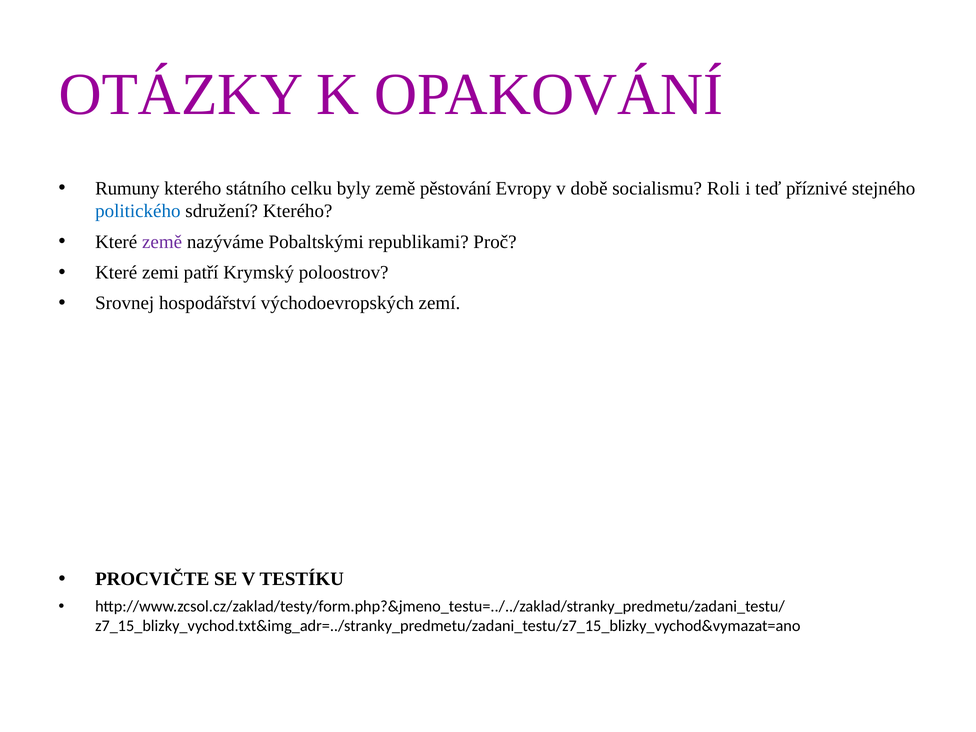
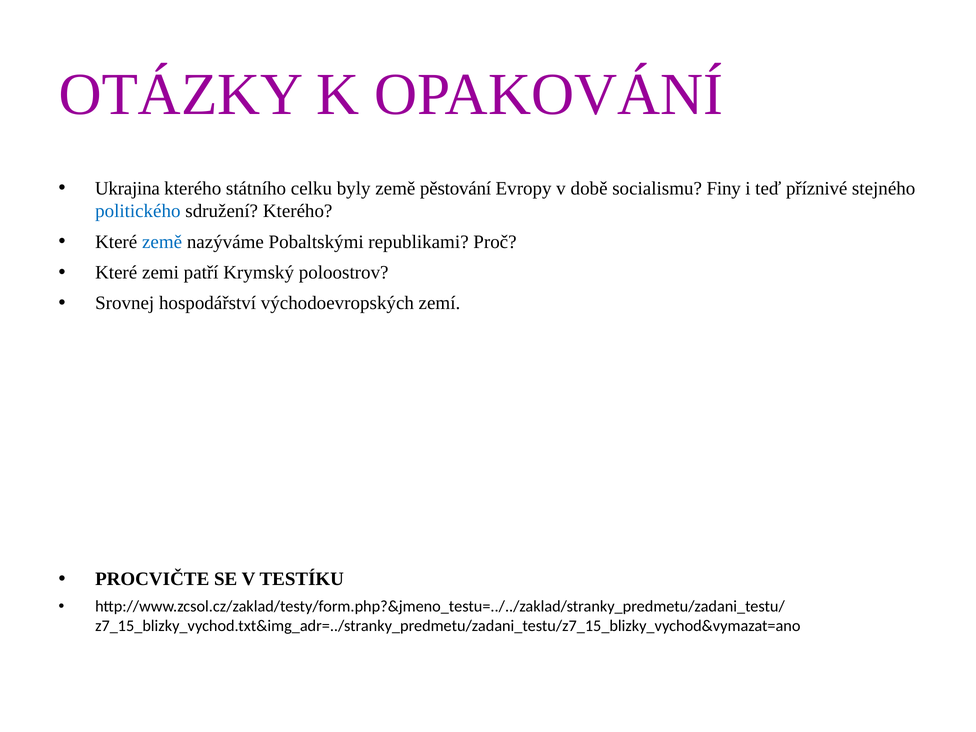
Rumuny: Rumuny -> Ukrajina
Roli: Roli -> Finy
země at (162, 242) colour: purple -> blue
